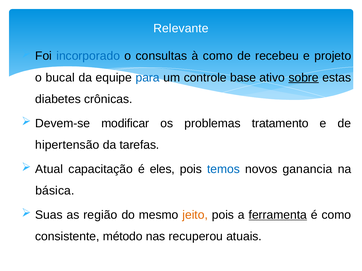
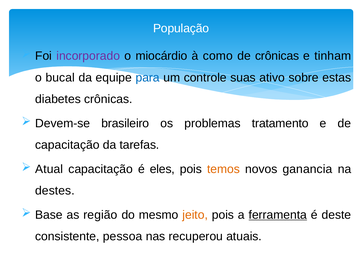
Relevante: Relevante -> População
incorporado colour: blue -> purple
consultas: consultas -> miocárdio
de recebeu: recebeu -> crônicas
projeto: projeto -> tinham
base: base -> suas
sobre underline: present -> none
modificar: modificar -> brasileiro
hipertensão at (67, 145): hipertensão -> capacitação
temos colour: blue -> orange
básica: básica -> destes
Suas: Suas -> Base
é como: como -> deste
método: método -> pessoa
